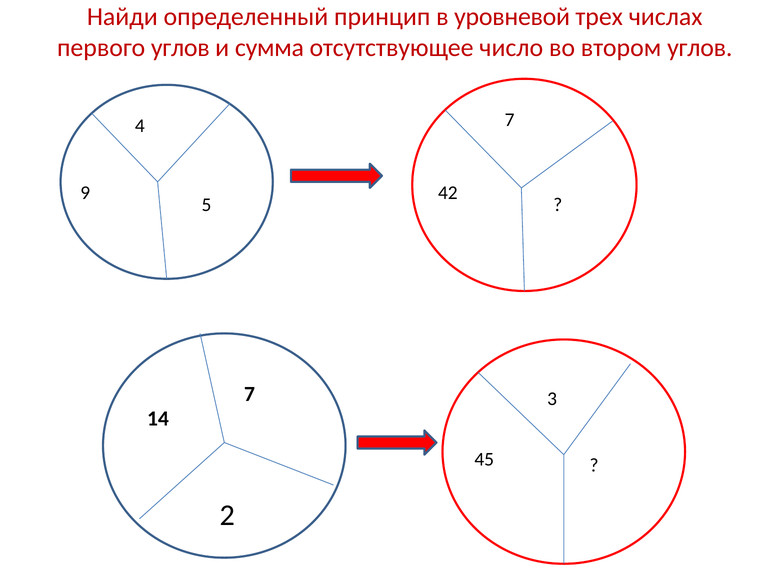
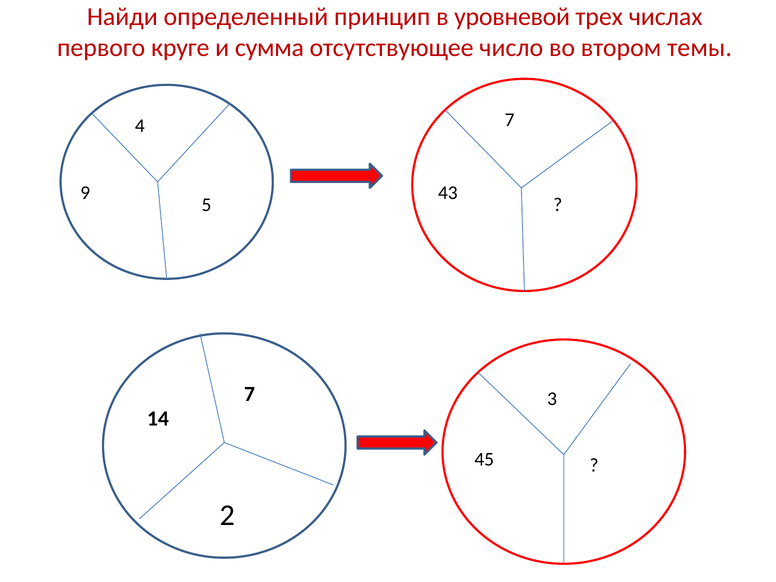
первого углов: углов -> круге
втором углов: углов -> темы
42: 42 -> 43
